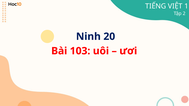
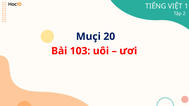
Ninh: Ninh -> Muçi
